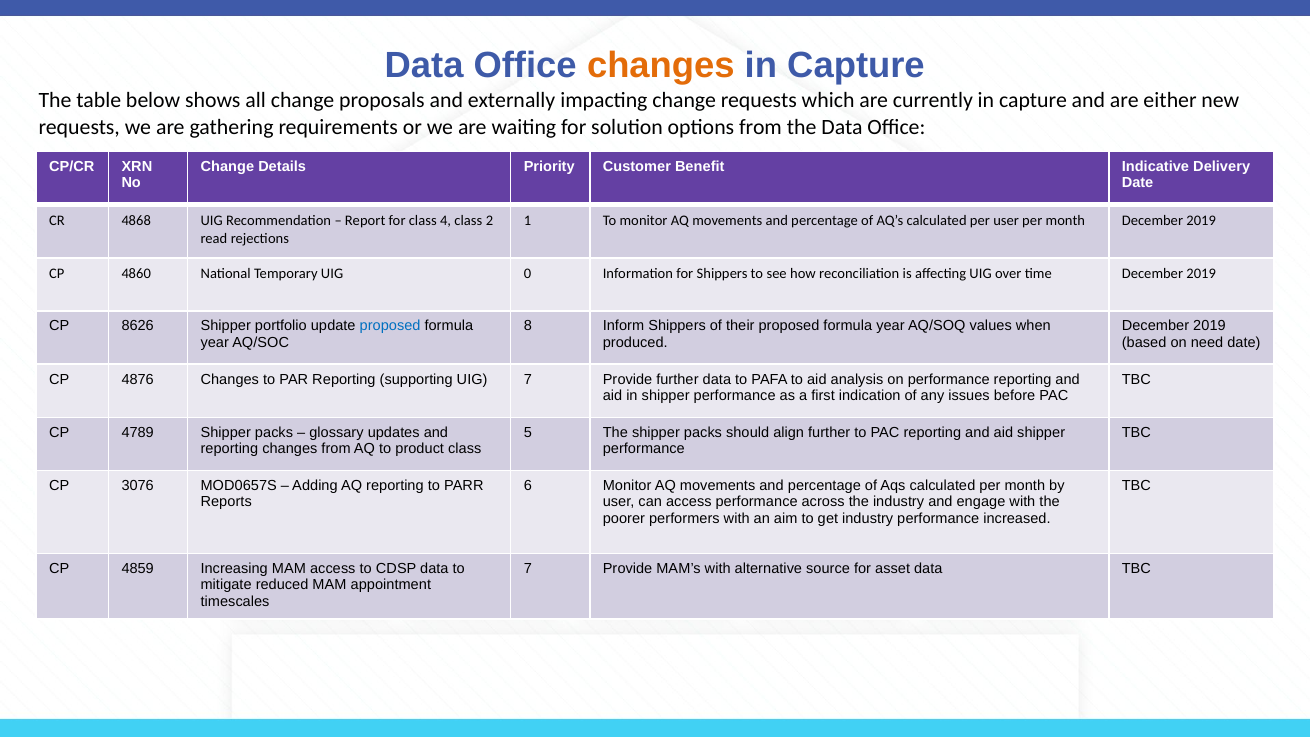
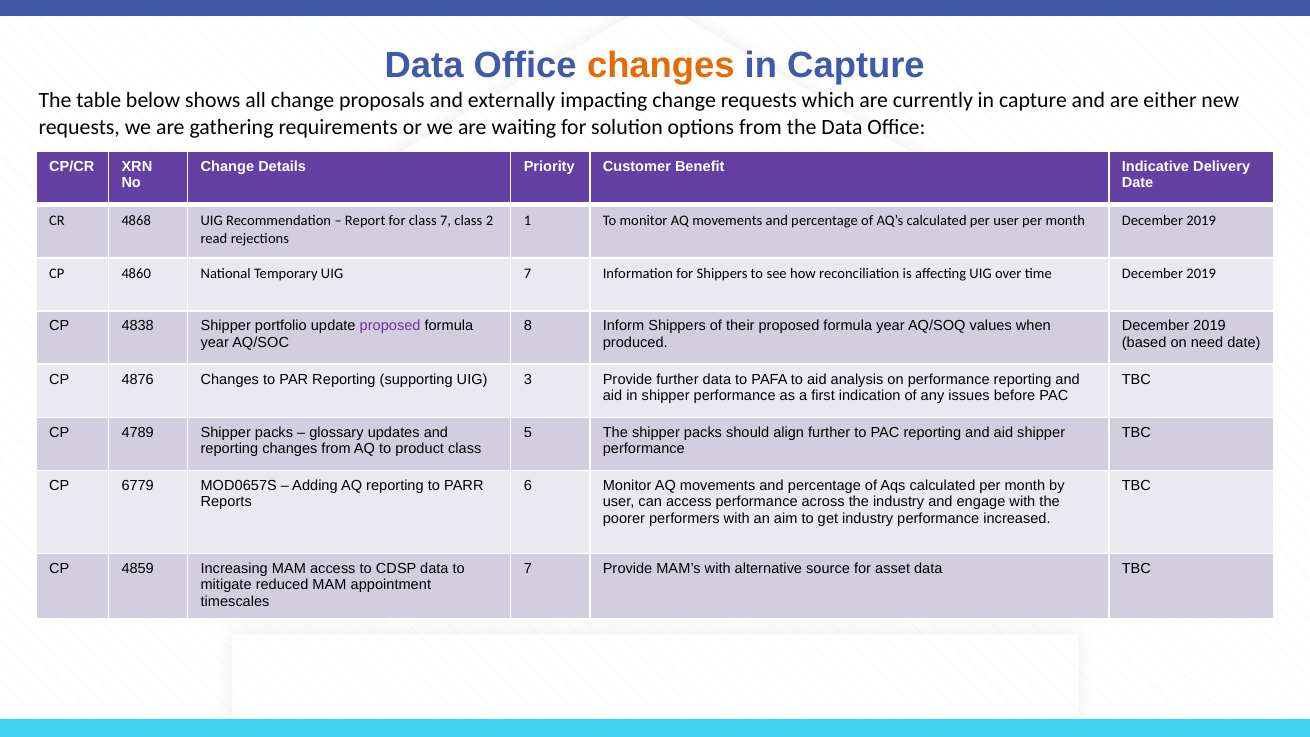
class 4: 4 -> 7
UIG 0: 0 -> 7
8626: 8626 -> 4838
proposed at (390, 326) colour: blue -> purple
UIG 7: 7 -> 3
3076: 3076 -> 6779
